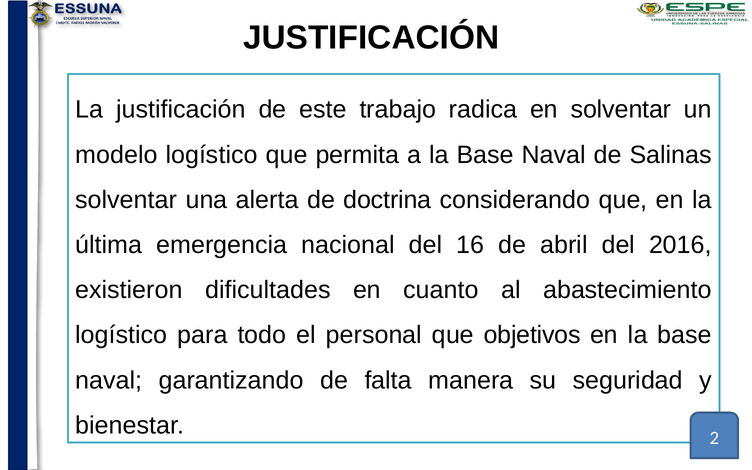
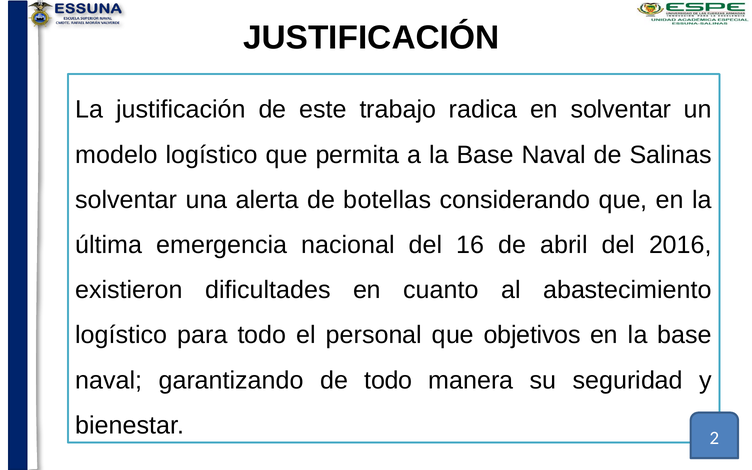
doctrina: doctrina -> botellas
de falta: falta -> todo
